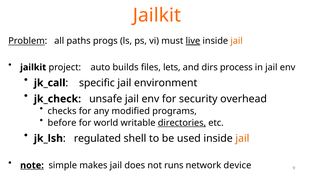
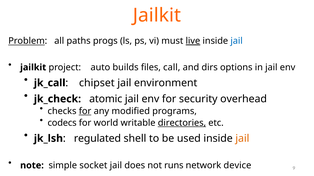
jail at (237, 41) colour: orange -> blue
lets: lets -> call
process: process -> options
specific: specific -> chipset
unsafe: unsafe -> atomic
for at (85, 112) underline: none -> present
before: before -> codecs
note underline: present -> none
makes: makes -> socket
